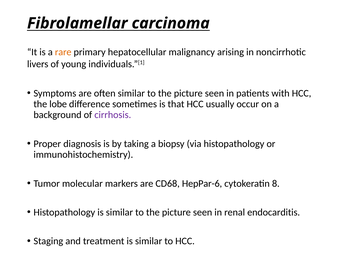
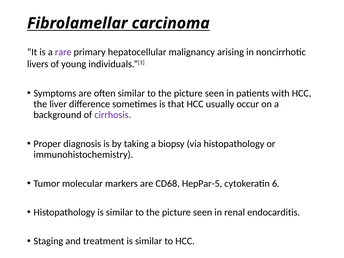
rare colour: orange -> purple
lobe: lobe -> liver
HepPar-6: HepPar-6 -> HepPar-5
8: 8 -> 6
